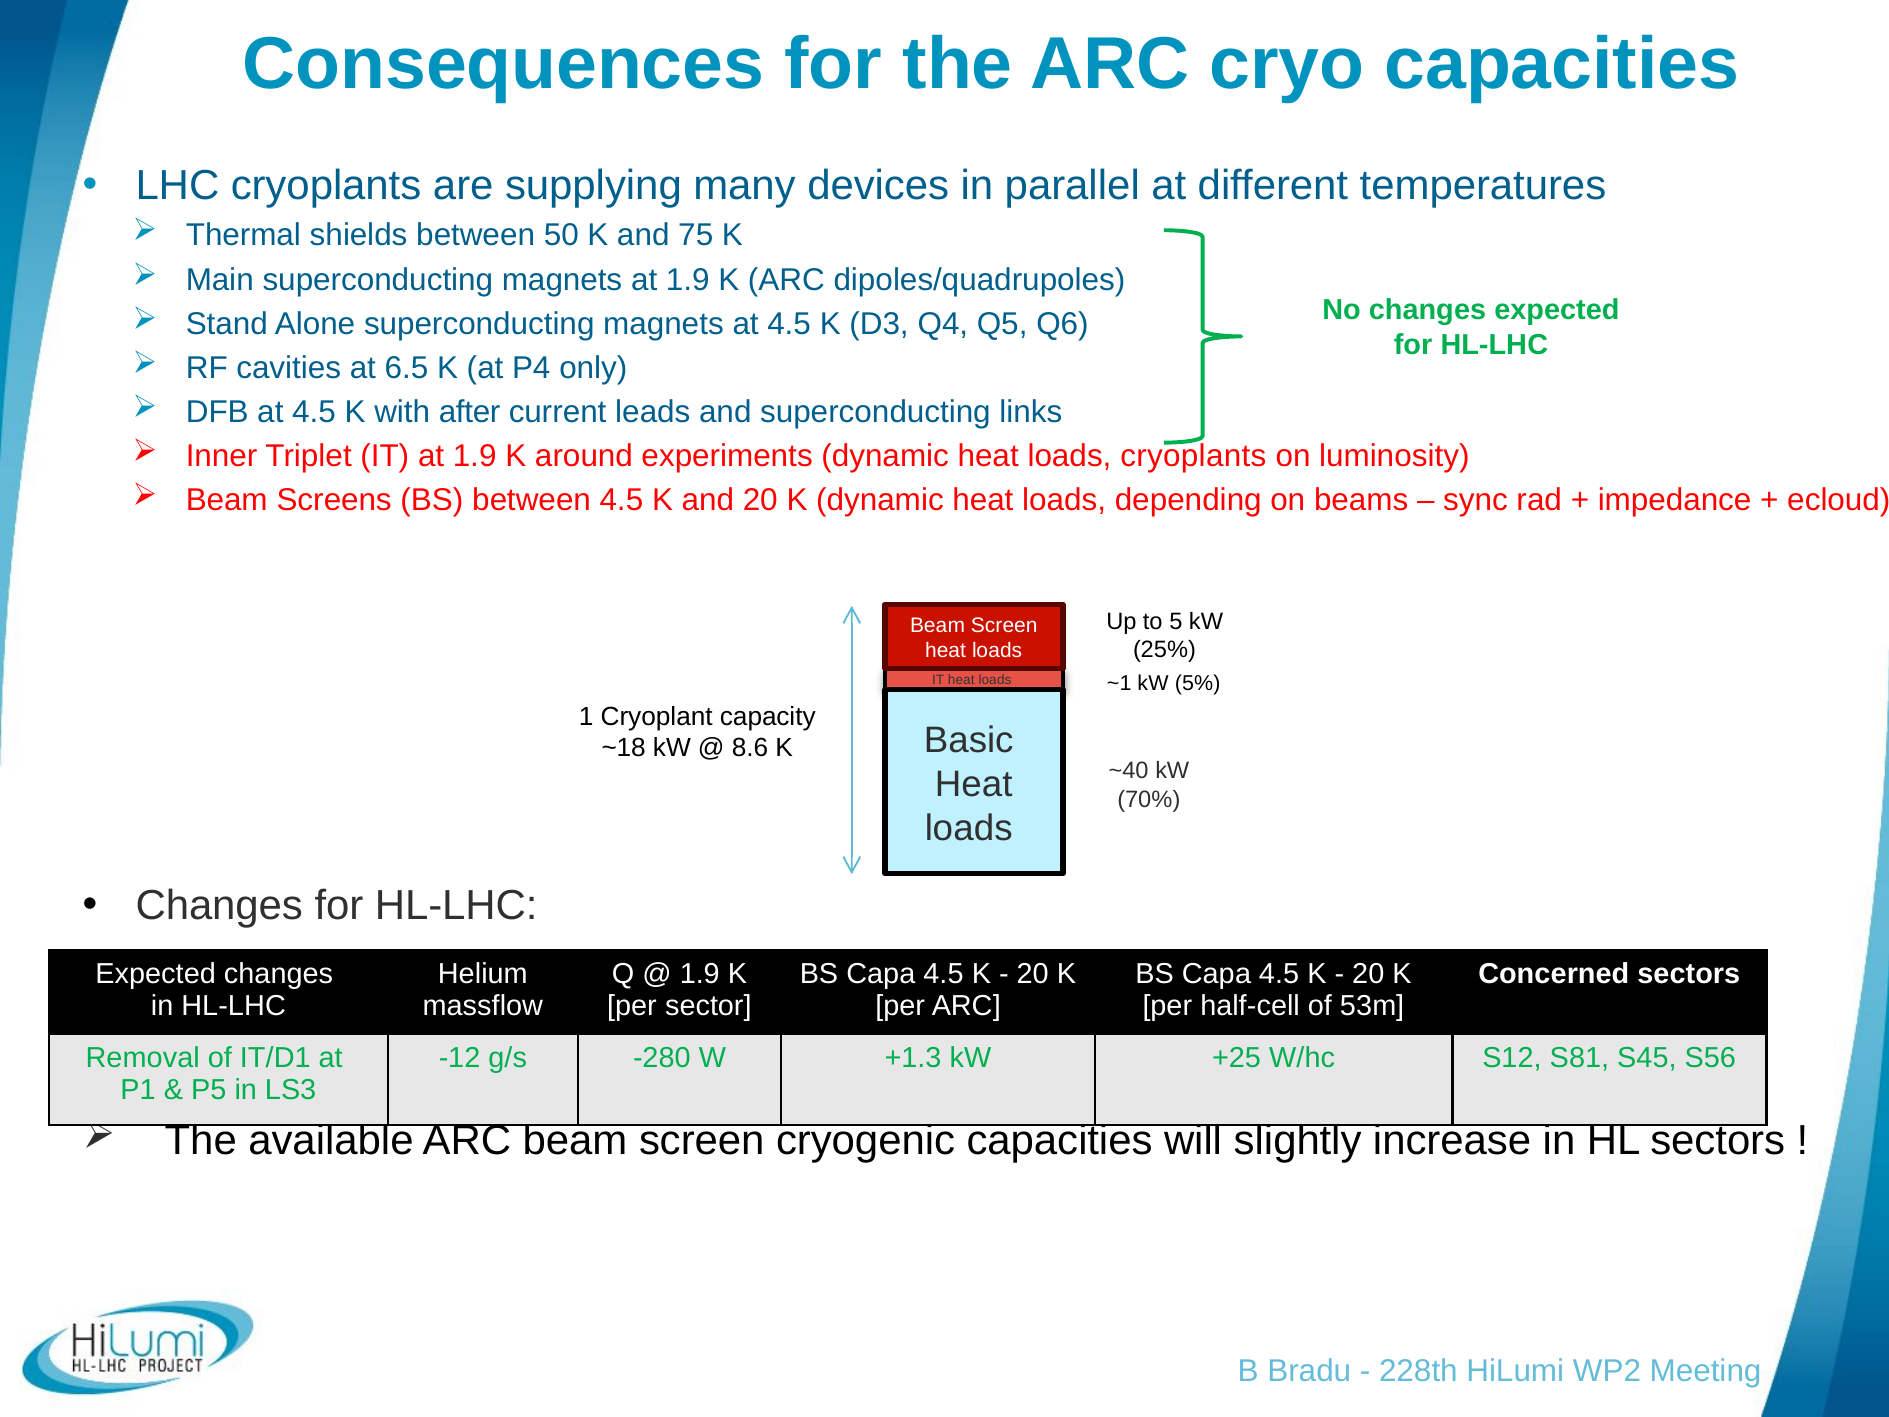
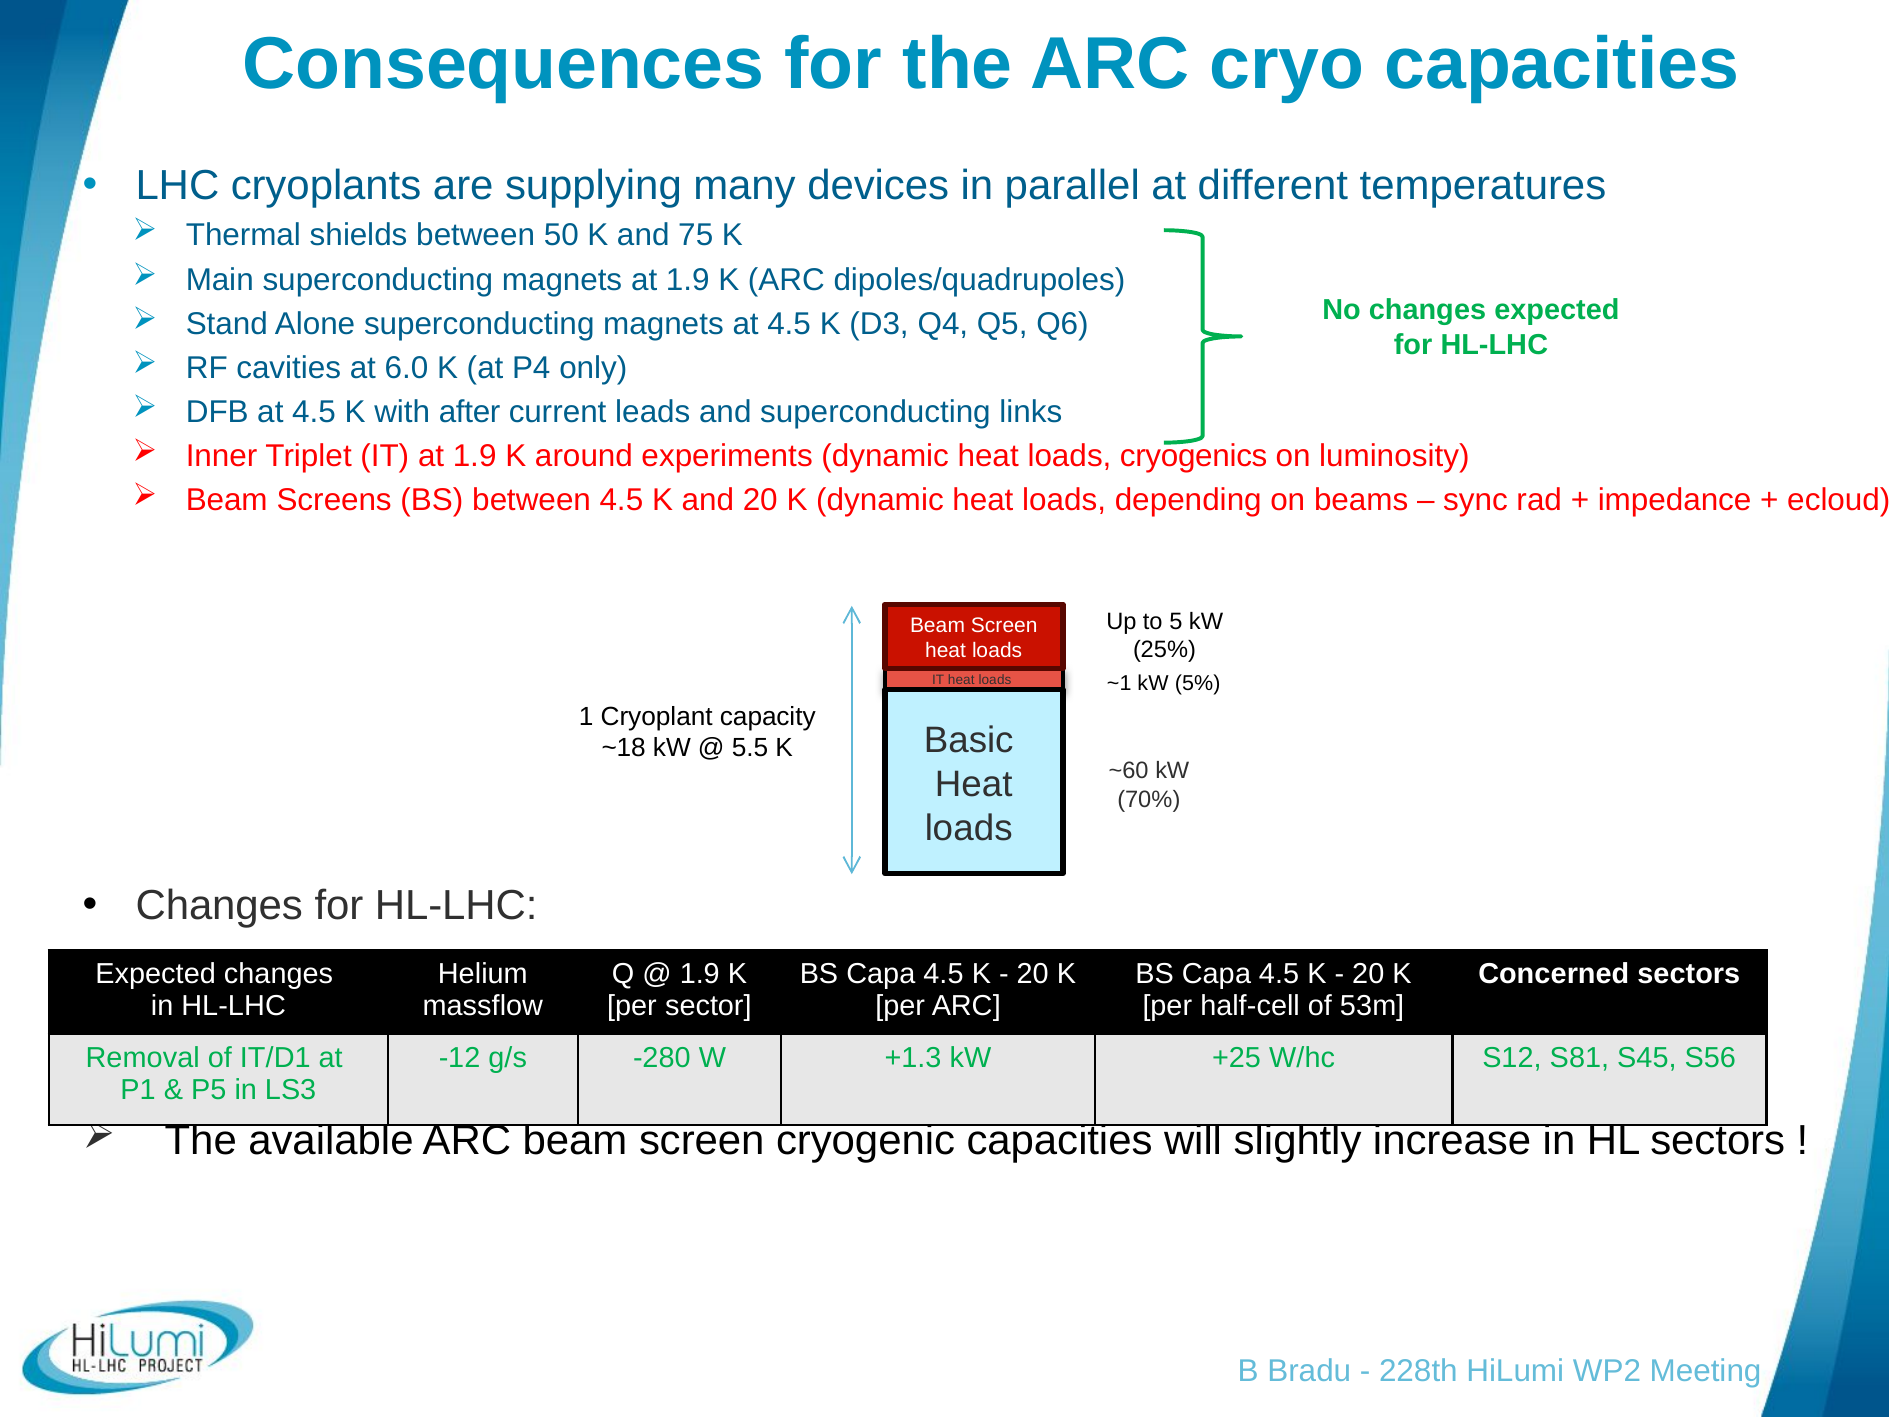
6.5: 6.5 -> 6.0
loads cryoplants: cryoplants -> cryogenics
8.6: 8.6 -> 5.5
~40: ~40 -> ~60
